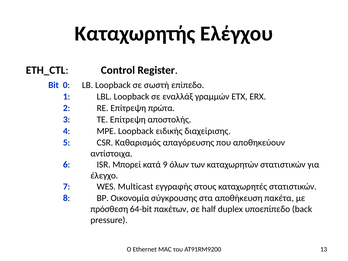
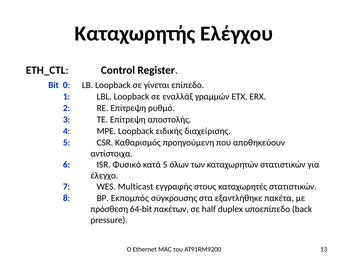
σωστή: σωστή -> γίνεται
πρώτα: πρώτα -> ρυθμό
απαγόρευσης: απαγόρευσης -> προηγούμενη
Μπορεί: Μπορεί -> Φυσικό
κατά 9: 9 -> 5
Οικονομία: Οικονομία -> Εκπομπός
αποθήκευση: αποθήκευση -> εξαντλήθηκε
